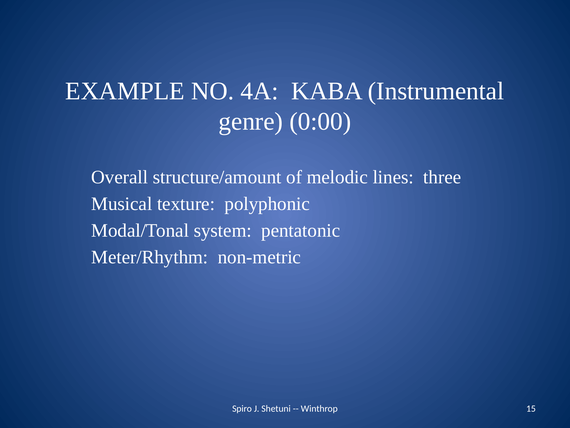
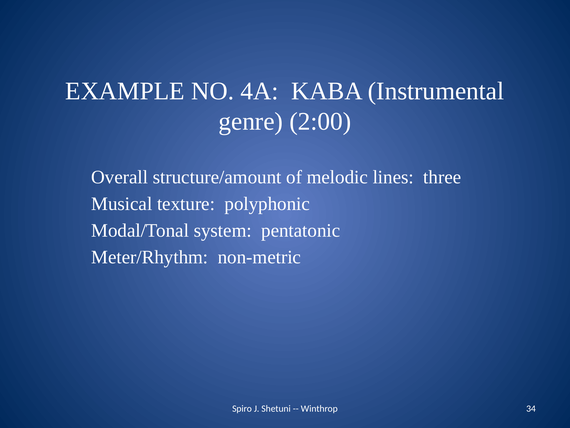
0:00: 0:00 -> 2:00
15: 15 -> 34
